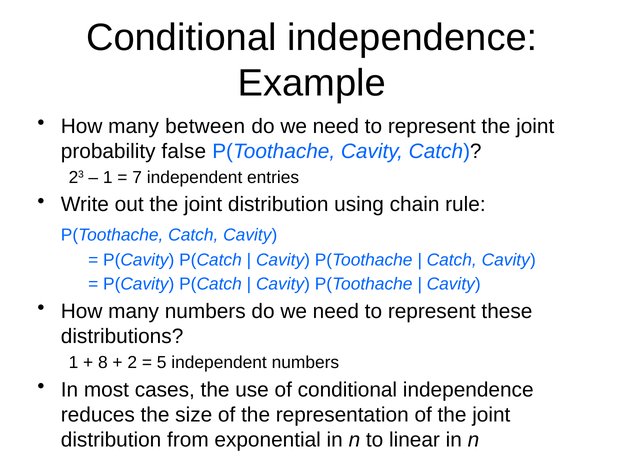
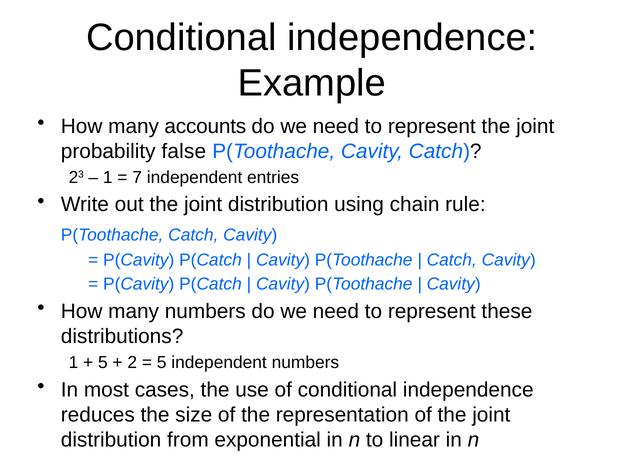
between: between -> accounts
8 at (103, 362): 8 -> 5
